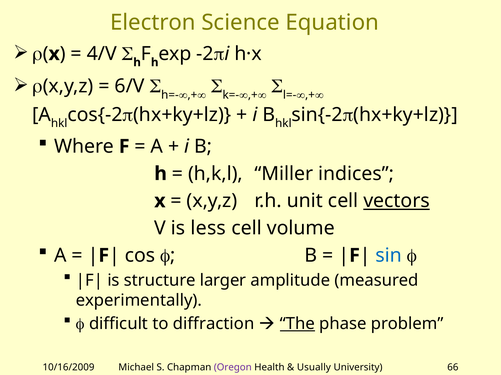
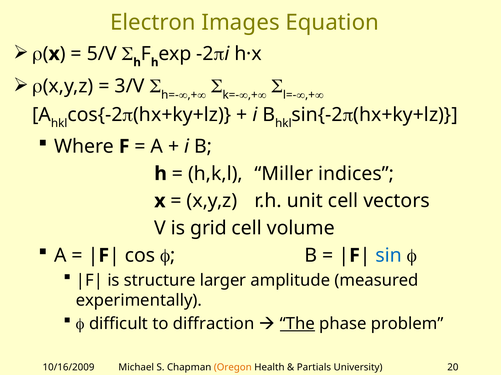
Science: Science -> Images
4/V: 4/V -> 5/V
6/V: 6/V -> 3/V
vectors underline: present -> none
less: less -> grid
Oregon colour: purple -> orange
Usually: Usually -> Partials
66: 66 -> 20
